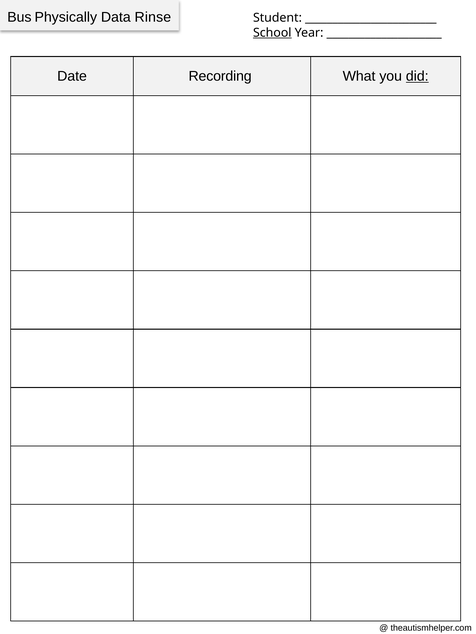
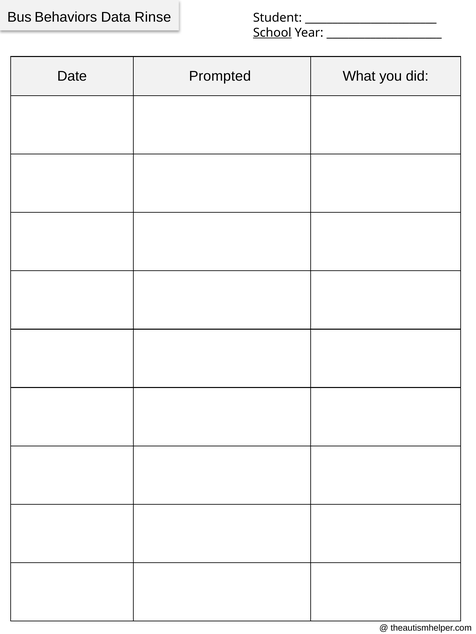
Physically: Physically -> Behaviors
Recording: Recording -> Prompted
did underline: present -> none
